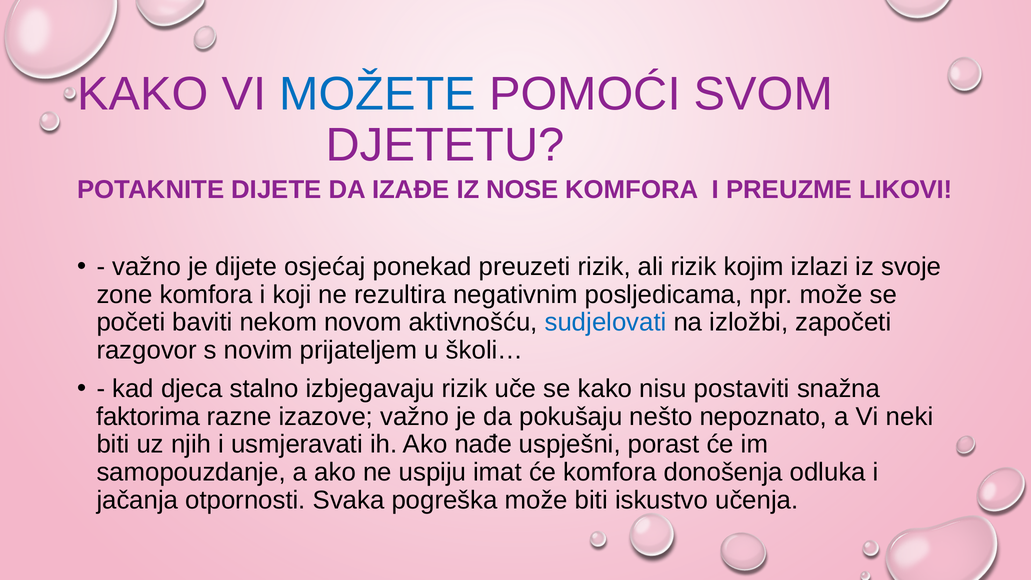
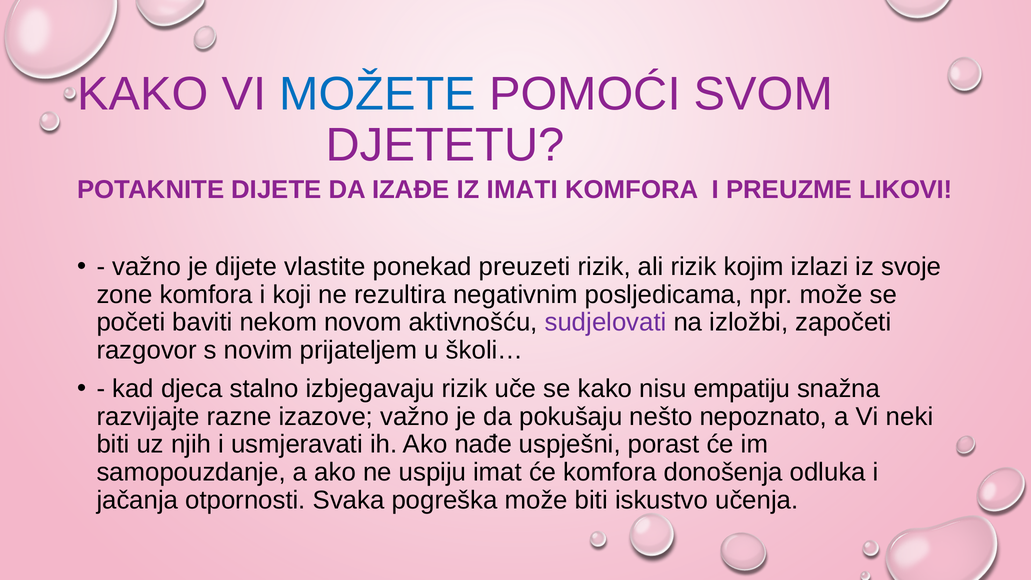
NOSE: NOSE -> IMATI
osjećaj: osjećaj -> vlastite
sudjelovati colour: blue -> purple
postaviti: postaviti -> empatiju
faktorima: faktorima -> razvijajte
